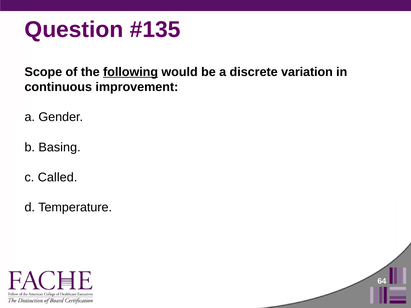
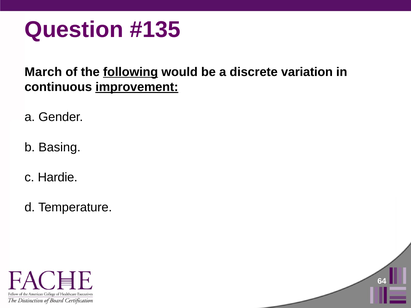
Scope: Scope -> March
improvement underline: none -> present
Called: Called -> Hardie
